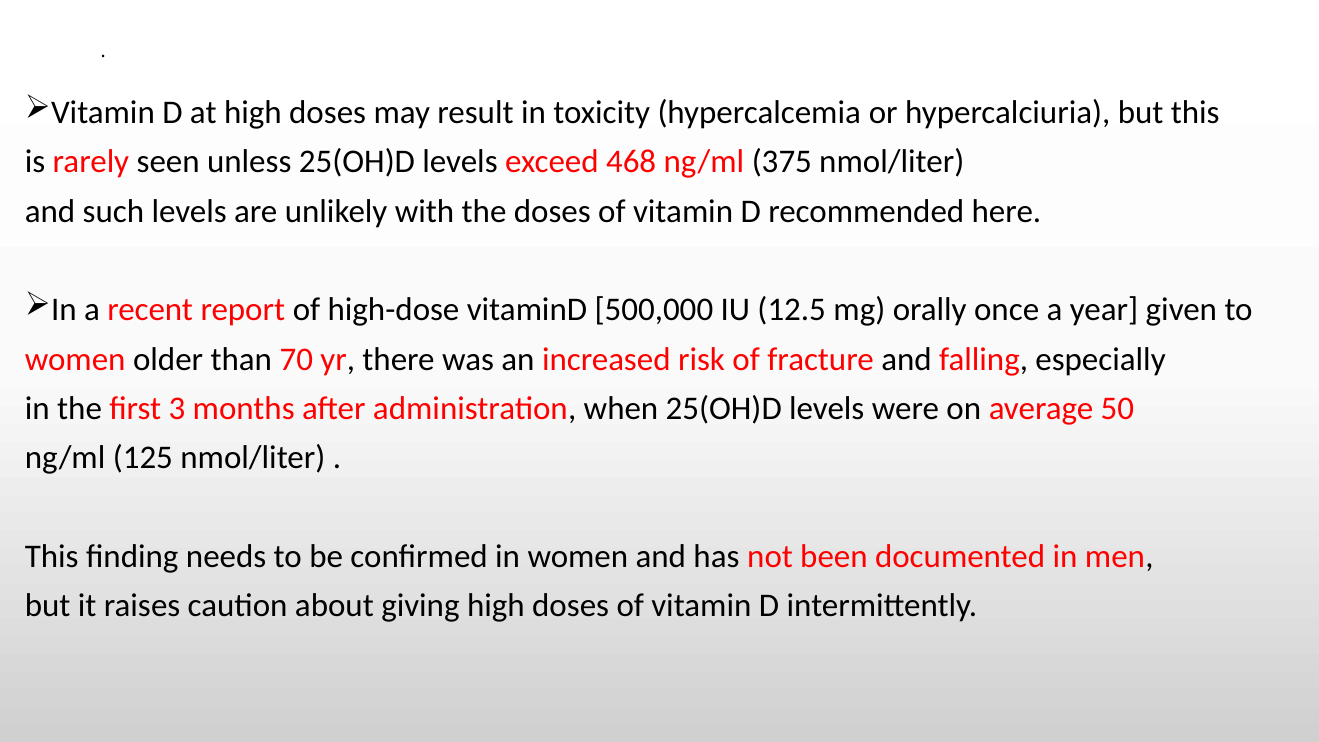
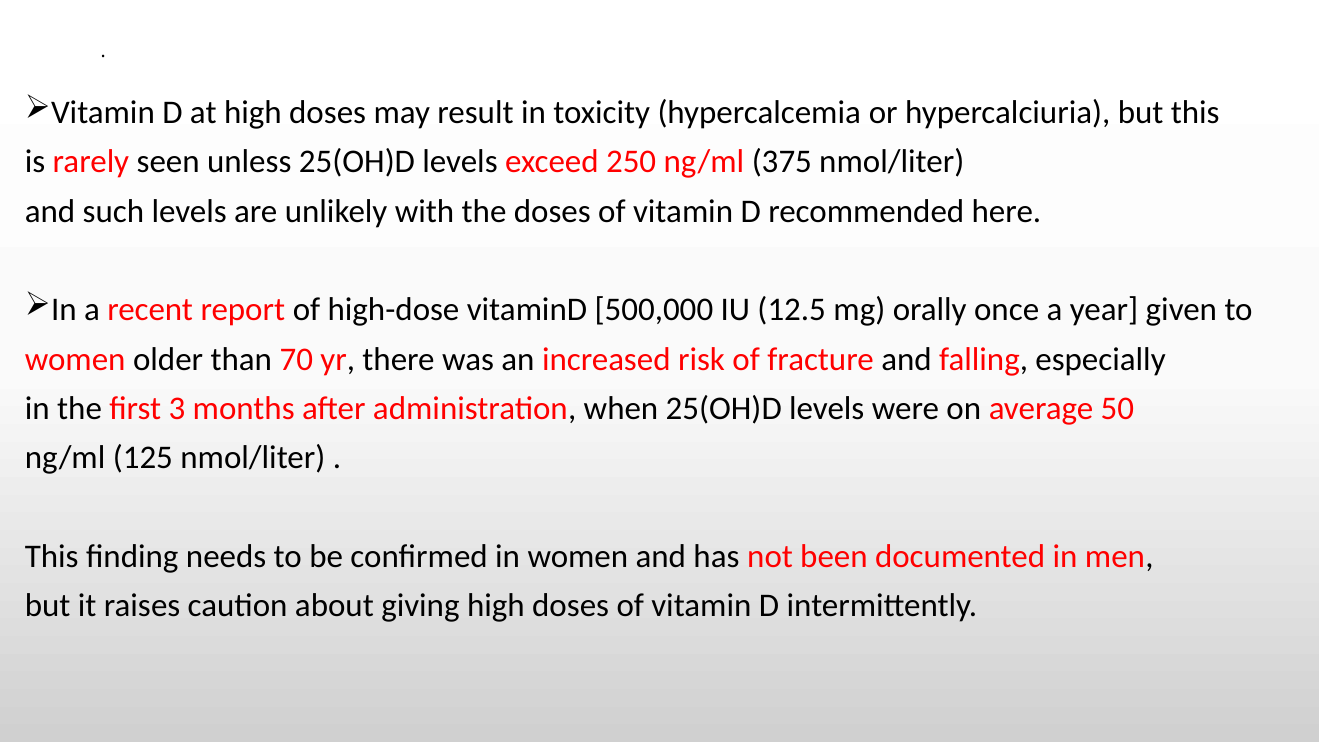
468: 468 -> 250
